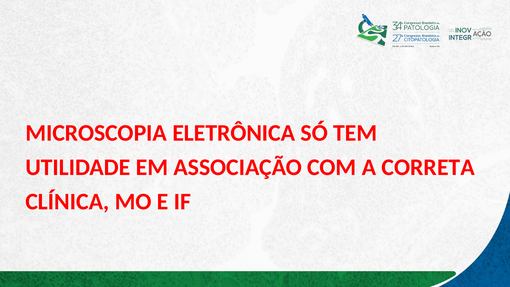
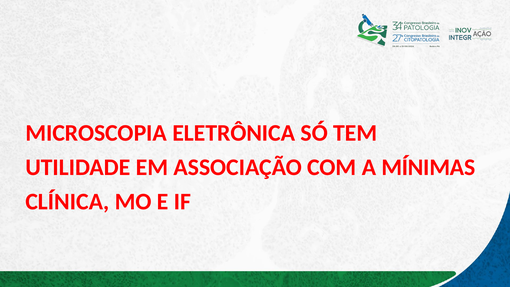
CORRETA: CORRETA -> MÍNIMAS
